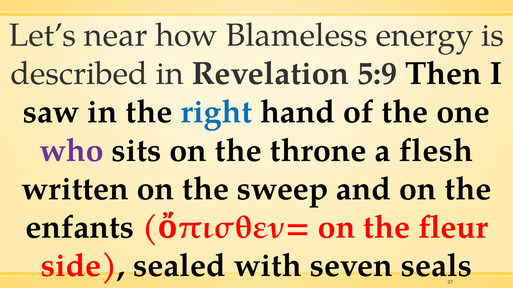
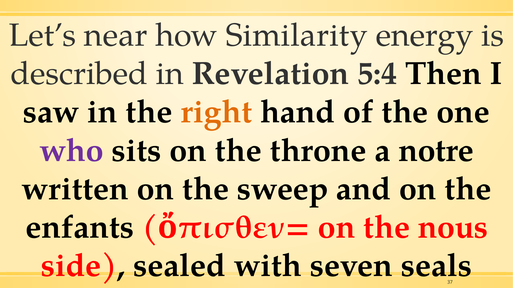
Blameless: Blameless -> Similarity
5:9: 5:9 -> 5:4
right colour: blue -> orange
flesh: flesh -> notre
fleur: fleur -> nous
